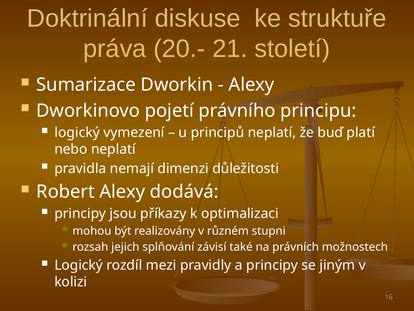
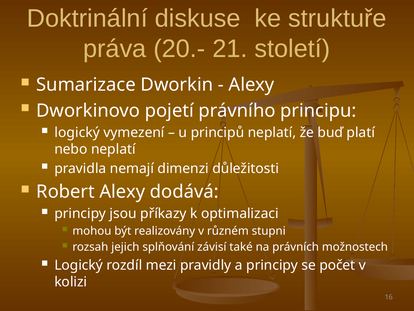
jiným: jiným -> počet
